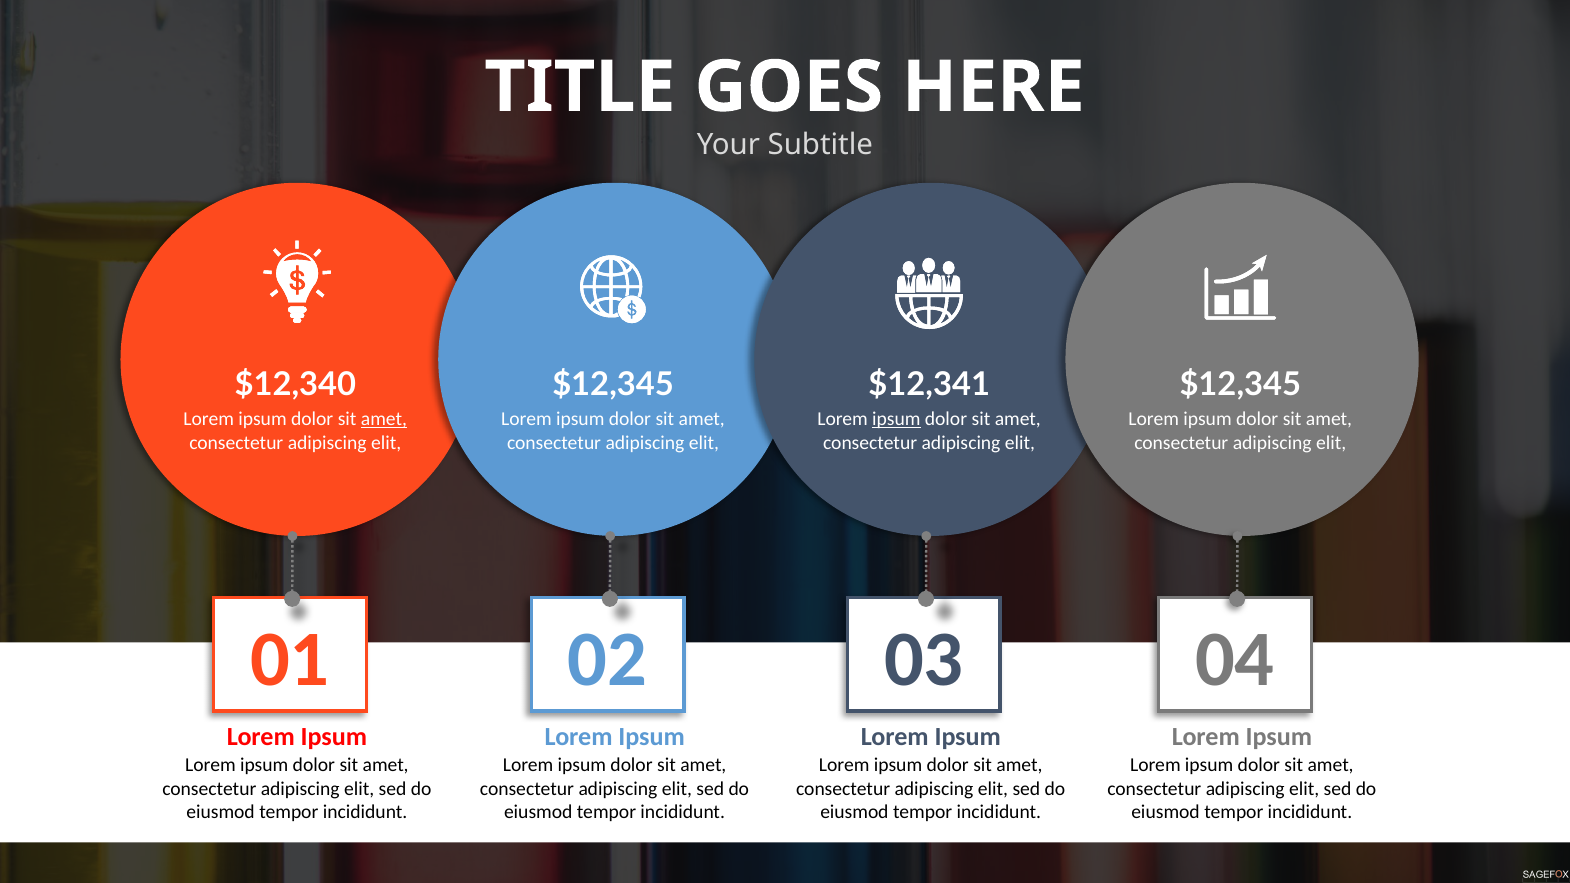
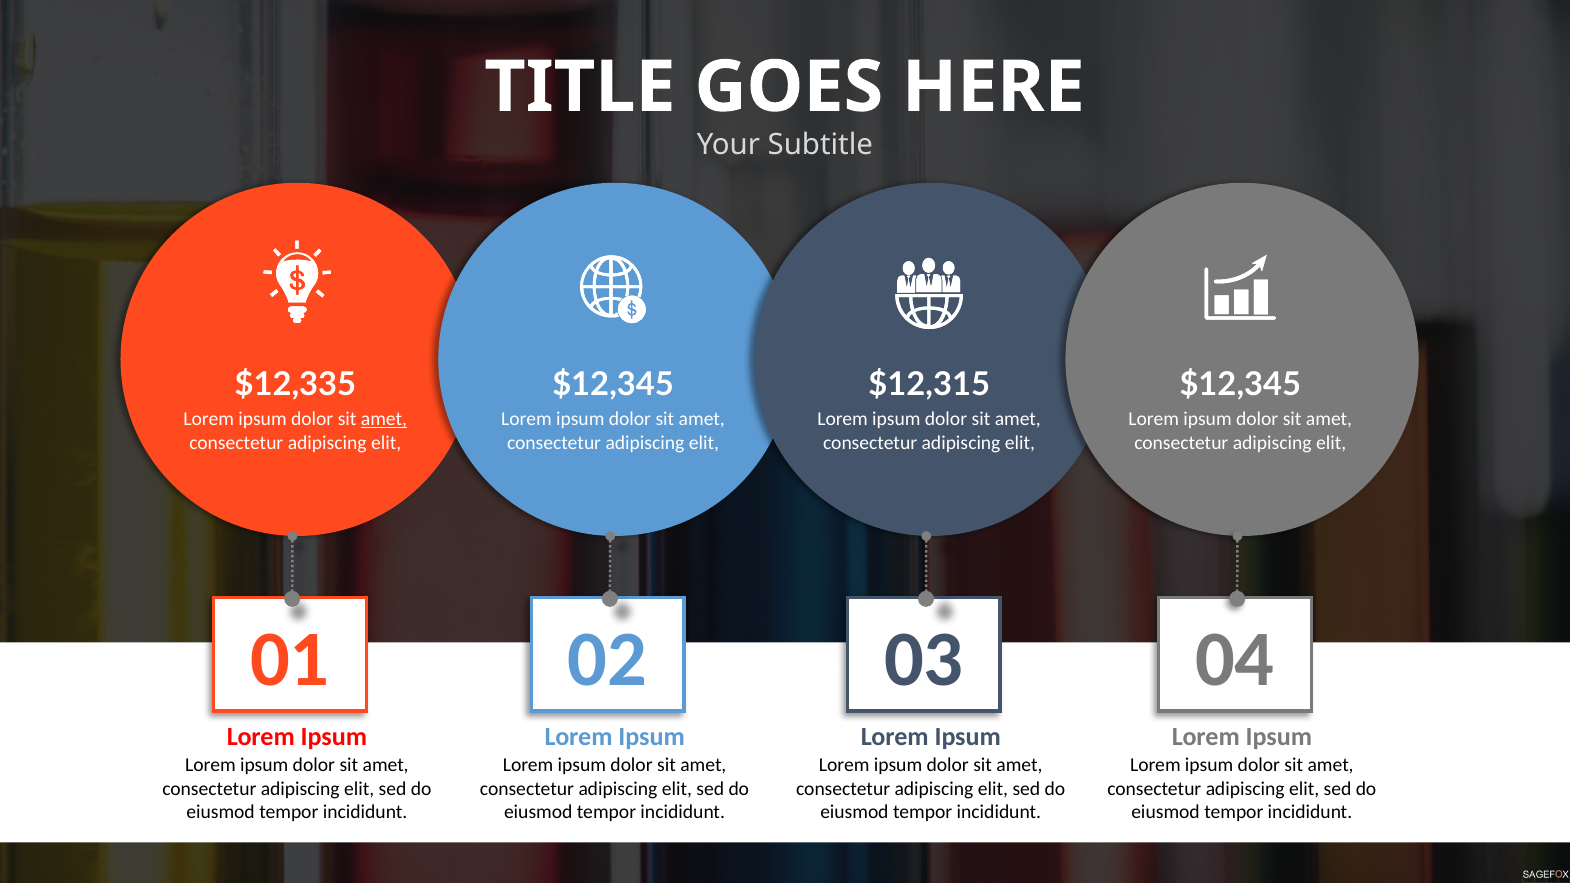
$12,340: $12,340 -> $12,335
$12,341: $12,341 -> $12,315
ipsum at (896, 419) underline: present -> none
